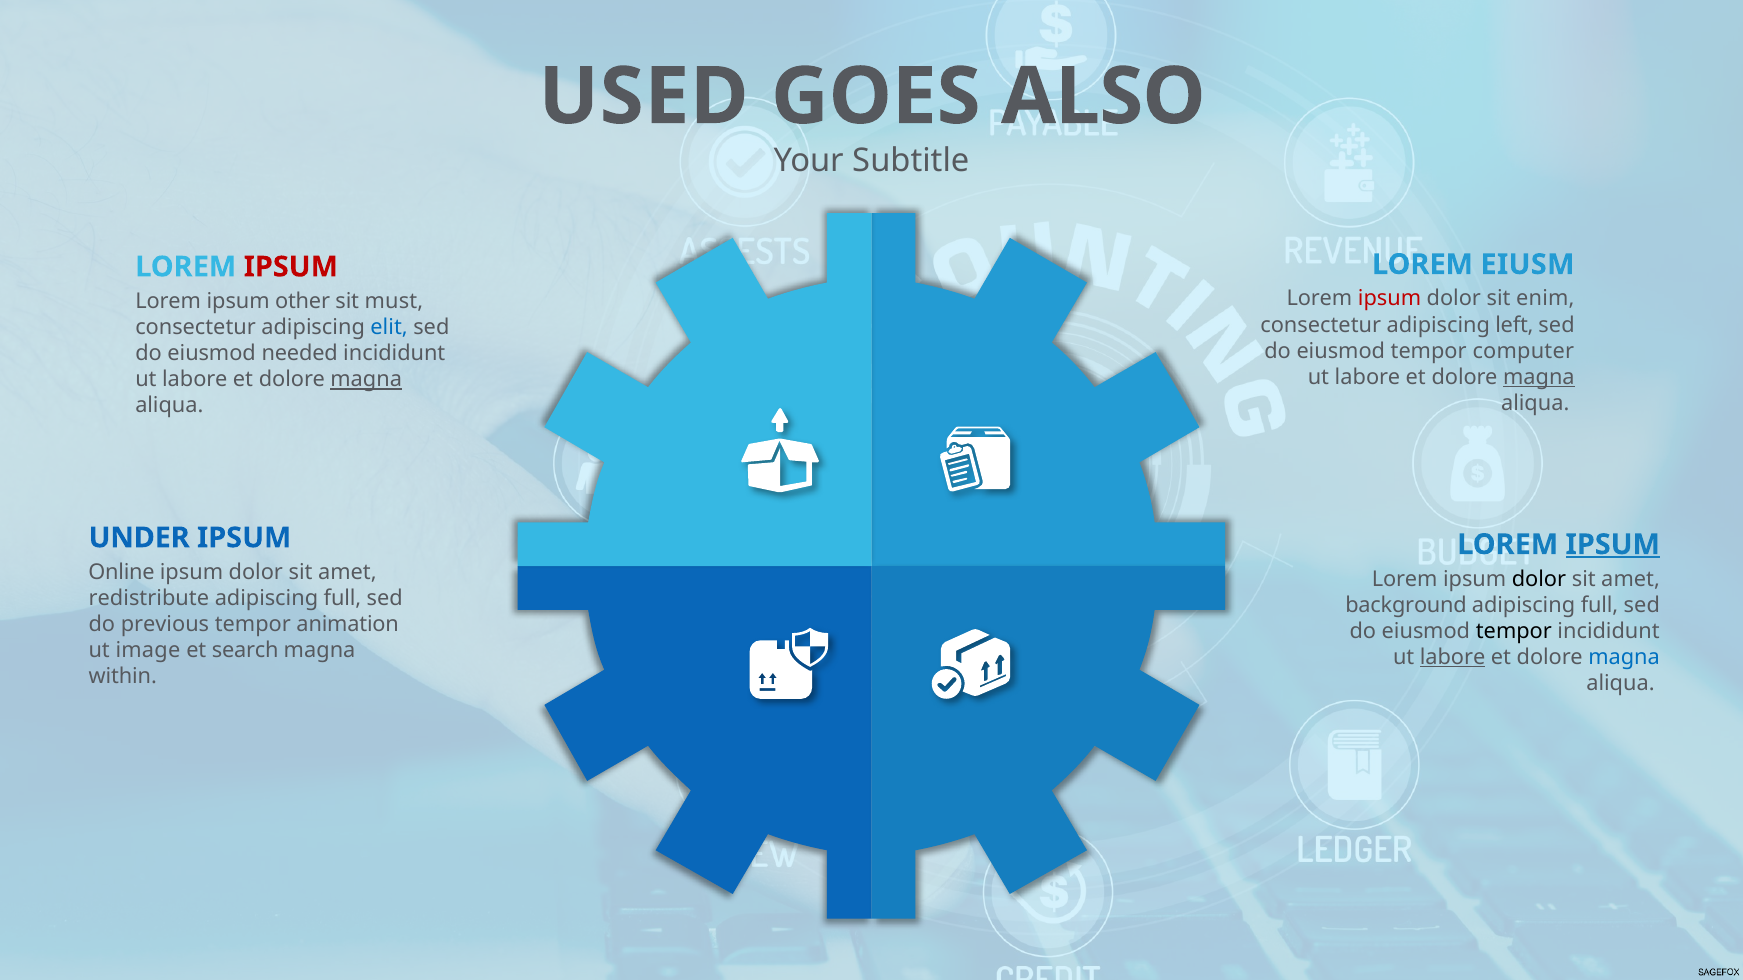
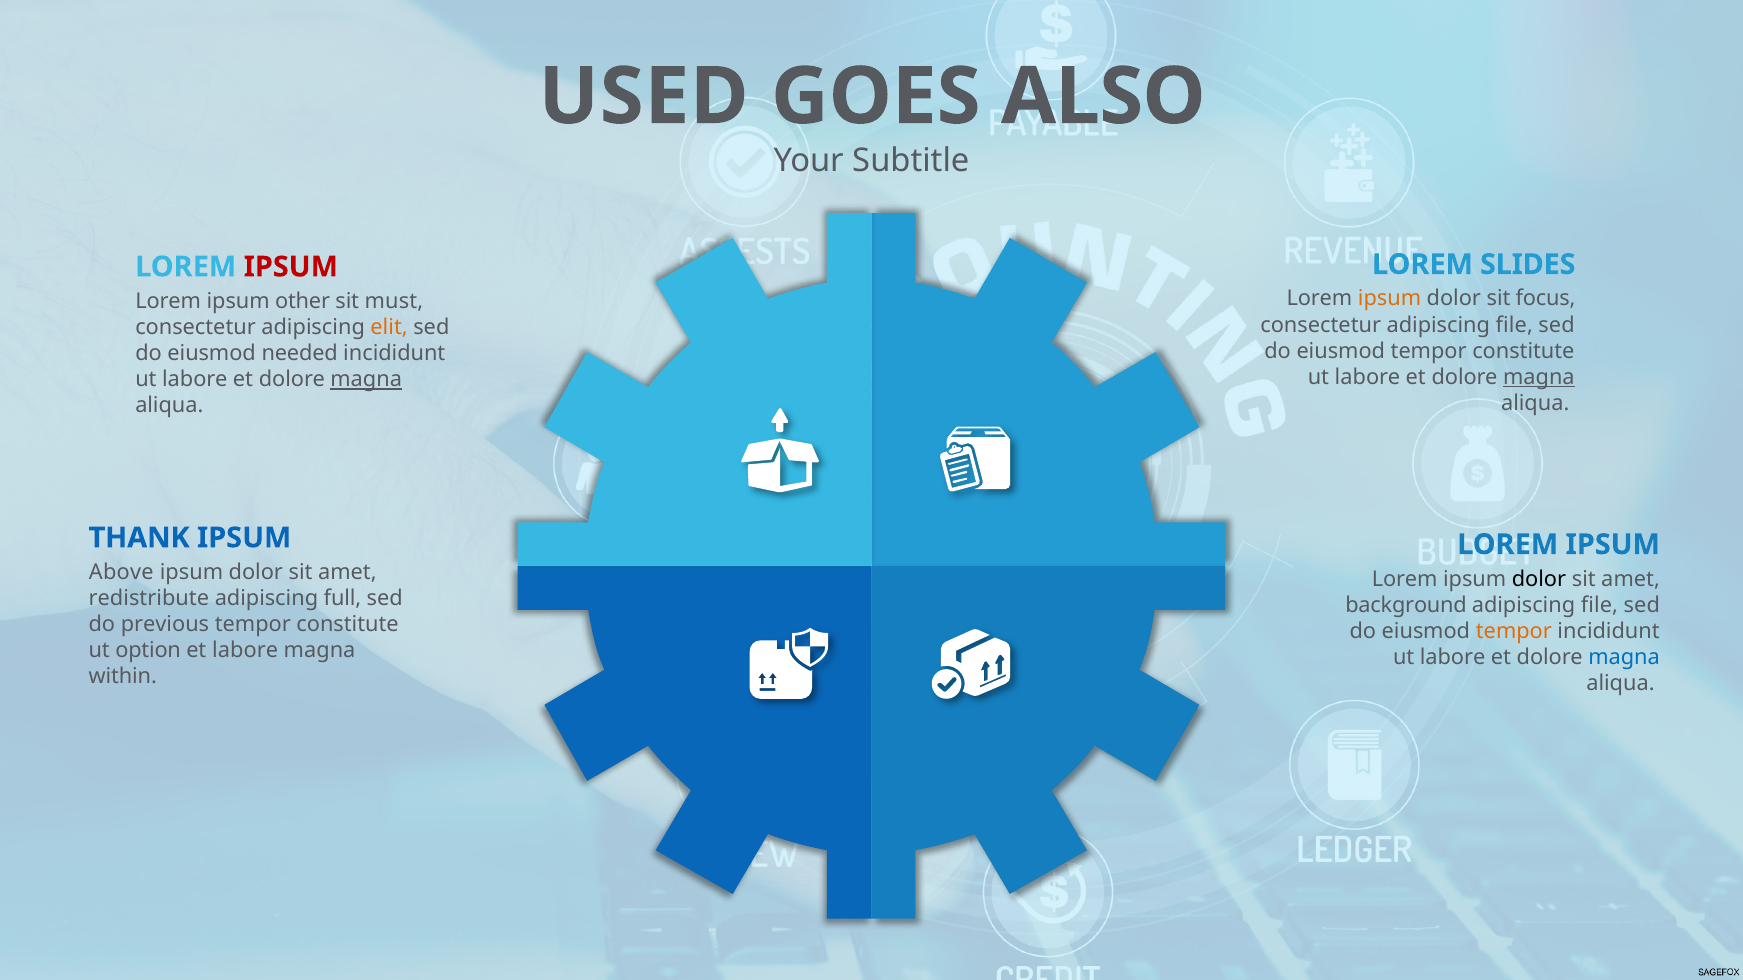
EIUSM: EIUSM -> SLIDES
ipsum at (1390, 299) colour: red -> orange
enim: enim -> focus
consectetur adipiscing left: left -> file
elit colour: blue -> orange
eiusmod tempor computer: computer -> constitute
UNDER: UNDER -> THANK
IPSUM at (1613, 545) underline: present -> none
Online: Online -> Above
full at (1600, 605): full -> file
animation at (348, 625): animation -> constitute
tempor at (1514, 631) colour: black -> orange
image: image -> option
et search: search -> labore
labore at (1453, 658) underline: present -> none
